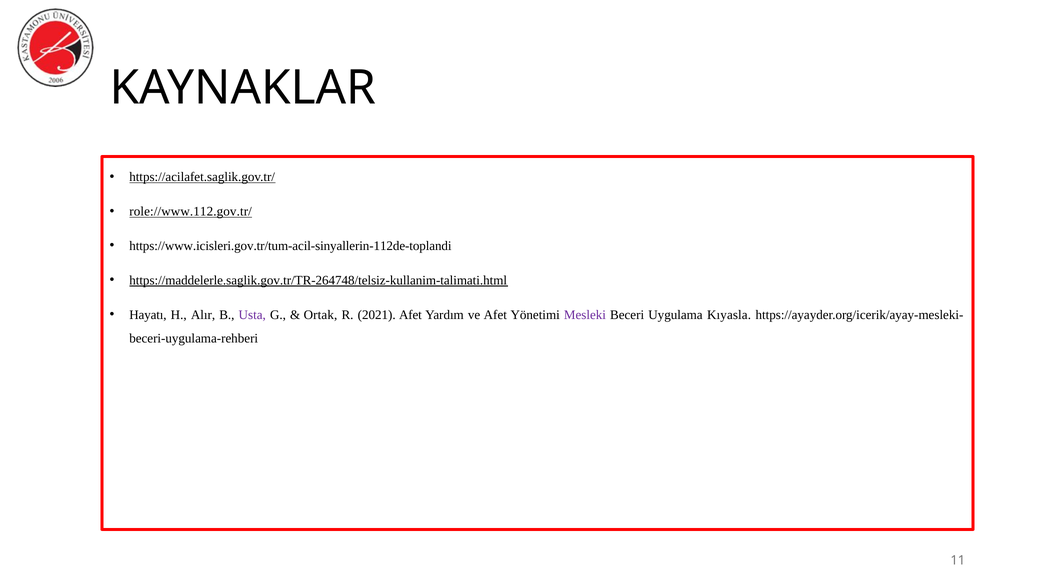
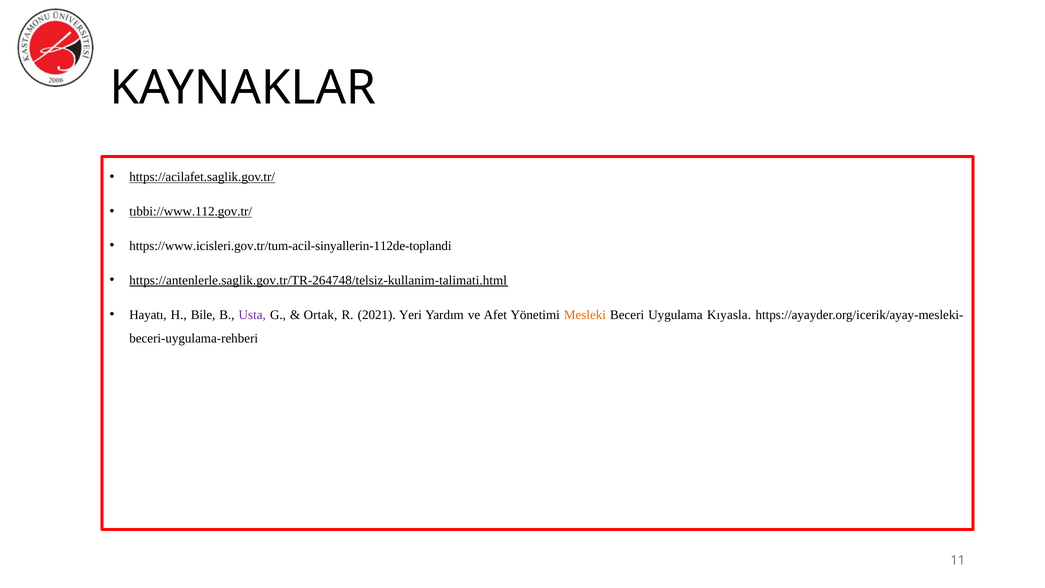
role://www.112.gov.tr/: role://www.112.gov.tr/ -> tıbbi://www.112.gov.tr/
https://maddelerle.saglik.gov.tr/TR-264748/telsiz-kullanim-talimati.html: https://maddelerle.saglik.gov.tr/TR-264748/telsiz-kullanim-talimati.html -> https://antenlerle.saglik.gov.tr/TR-264748/telsiz-kullanim-talimati.html
Alır: Alır -> Bile
2021 Afet: Afet -> Yeri
Mesleki colour: purple -> orange
